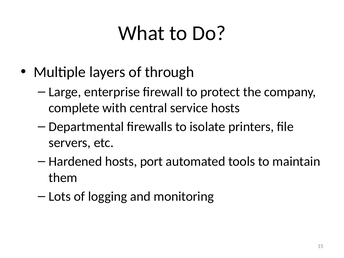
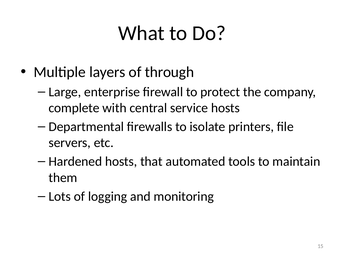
port: port -> that
